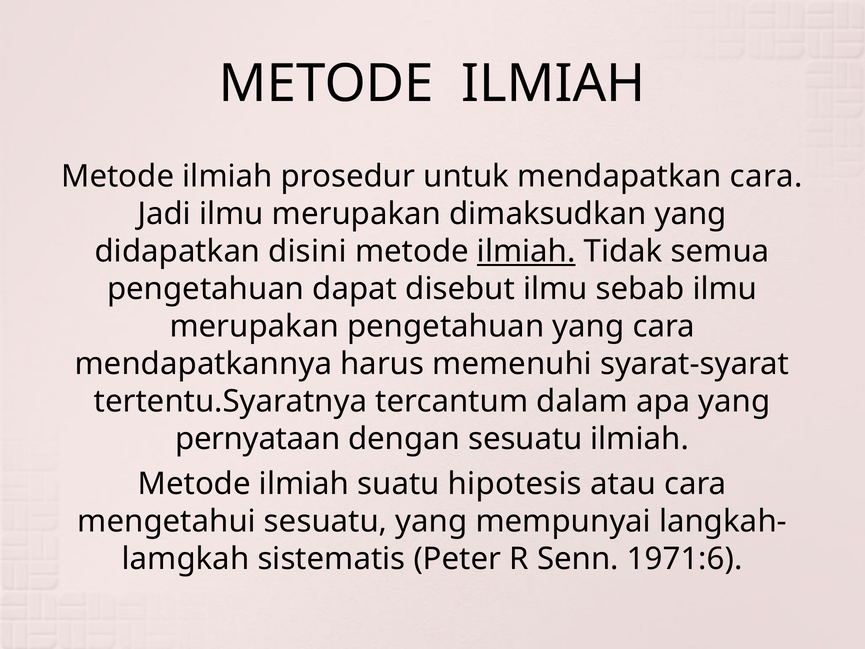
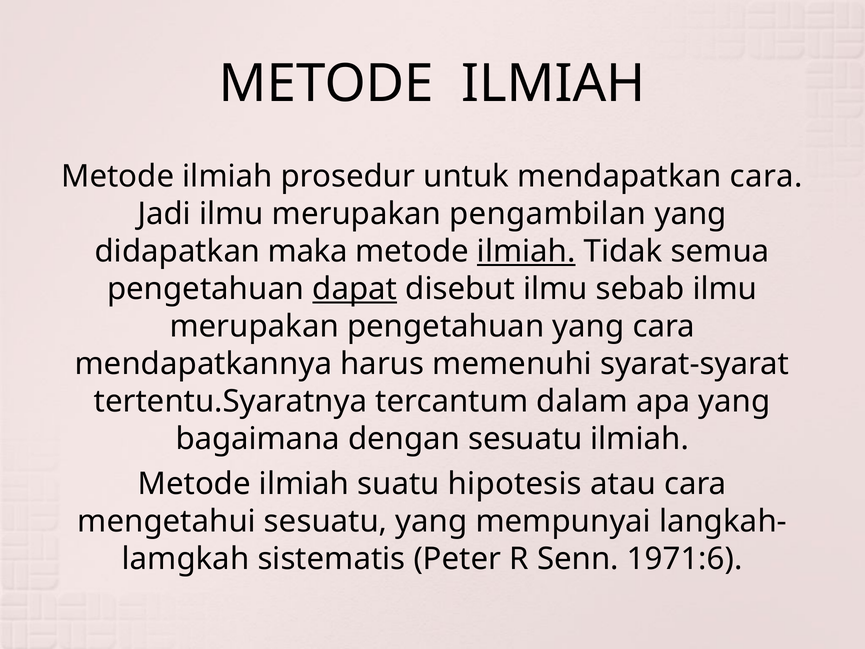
dimaksudkan: dimaksudkan -> pengambilan
disini: disini -> maka
dapat underline: none -> present
pernyataan: pernyataan -> bagaimana
